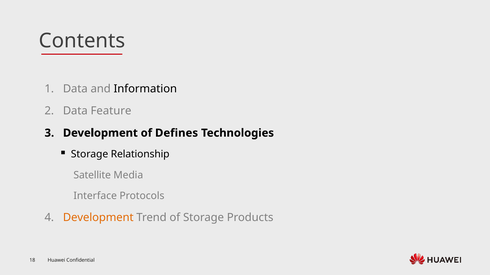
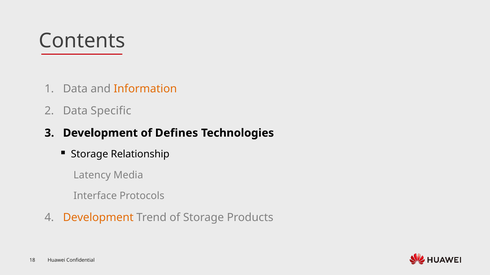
Information colour: black -> orange
Feature: Feature -> Specific
Satellite: Satellite -> Latency
